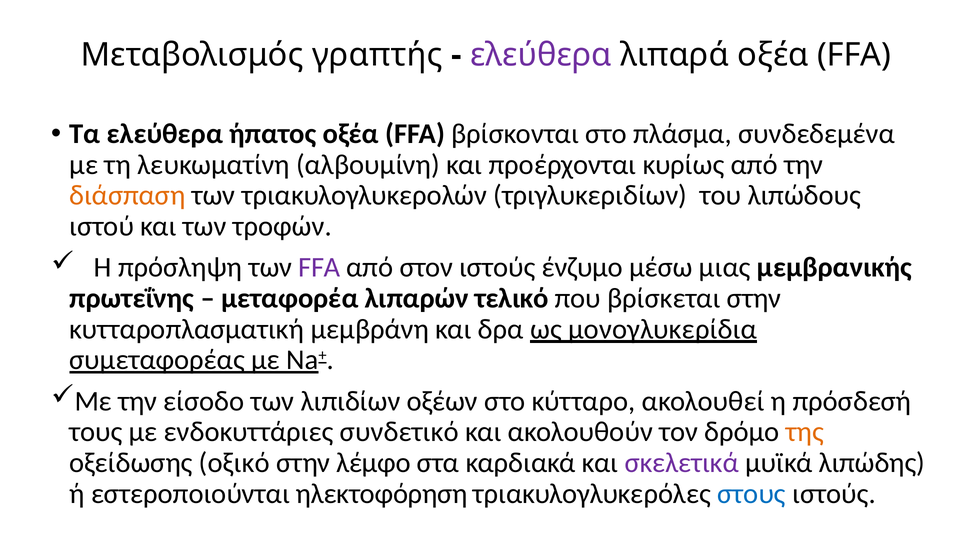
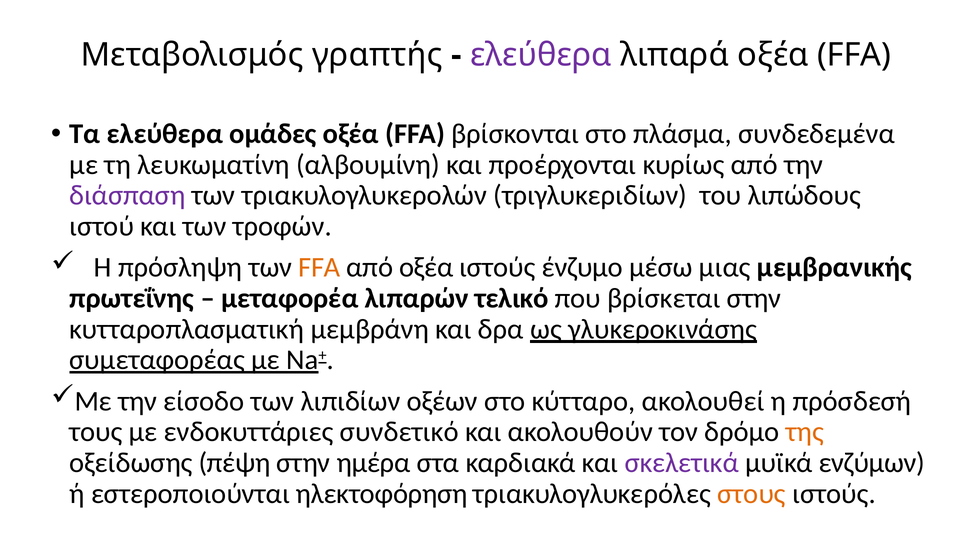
ήπατος: ήπατος -> ομάδες
διάσπαση colour: orange -> purple
FFA at (319, 268) colour: purple -> orange
από στον: στον -> οξέα
μονογλυκερίδια: μονογλυκερίδια -> γλυκεροκινάσης
οξικό: οξικό -> πέψη
λέμφο: λέμφο -> ημέρα
λιπώδης: λιπώδης -> ενζύμων
στους colour: blue -> orange
